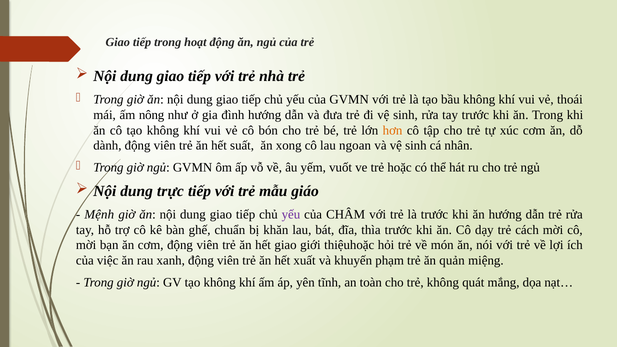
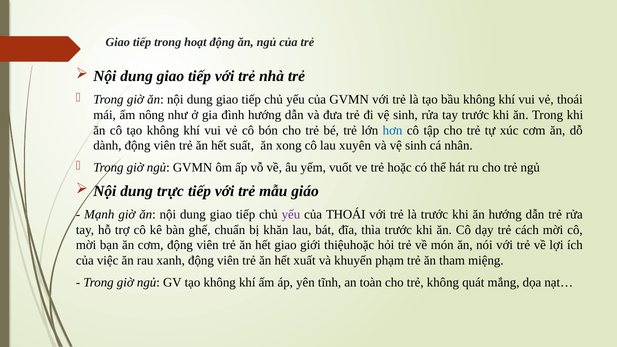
hơn colour: orange -> blue
ngoan: ngoan -> xuyên
Mệnh: Mệnh -> Mạnh
của CHÂM: CHÂM -> THOÁI
quản: quản -> tham
